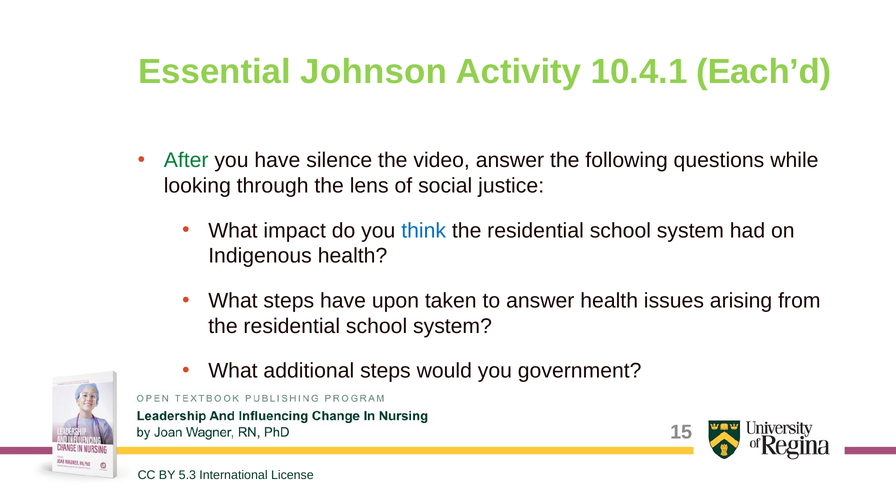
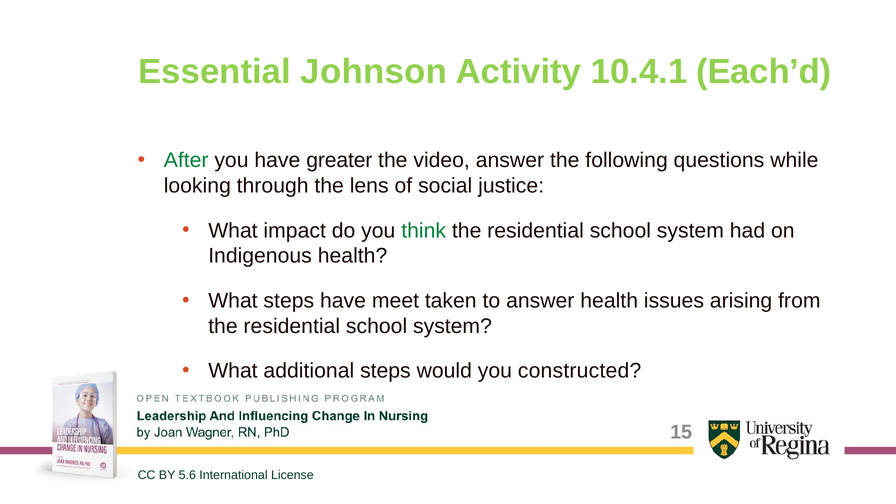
silence: silence -> greater
think colour: blue -> green
upon: upon -> meet
government: government -> constructed
5.3: 5.3 -> 5.6
